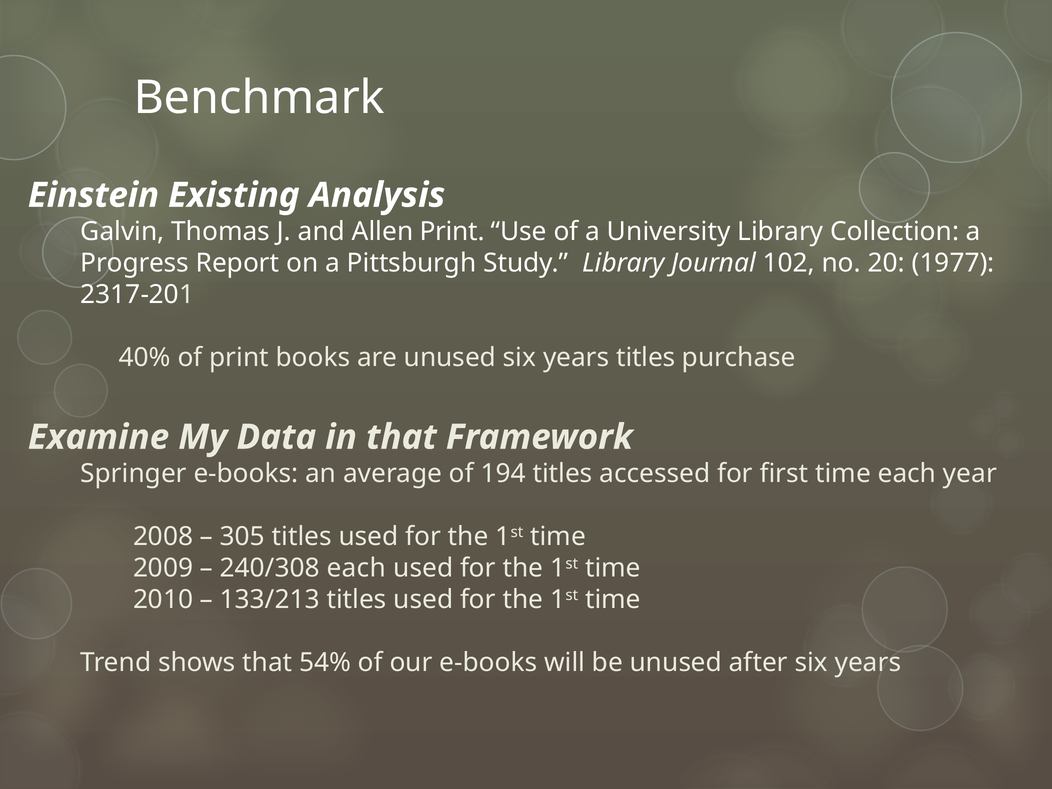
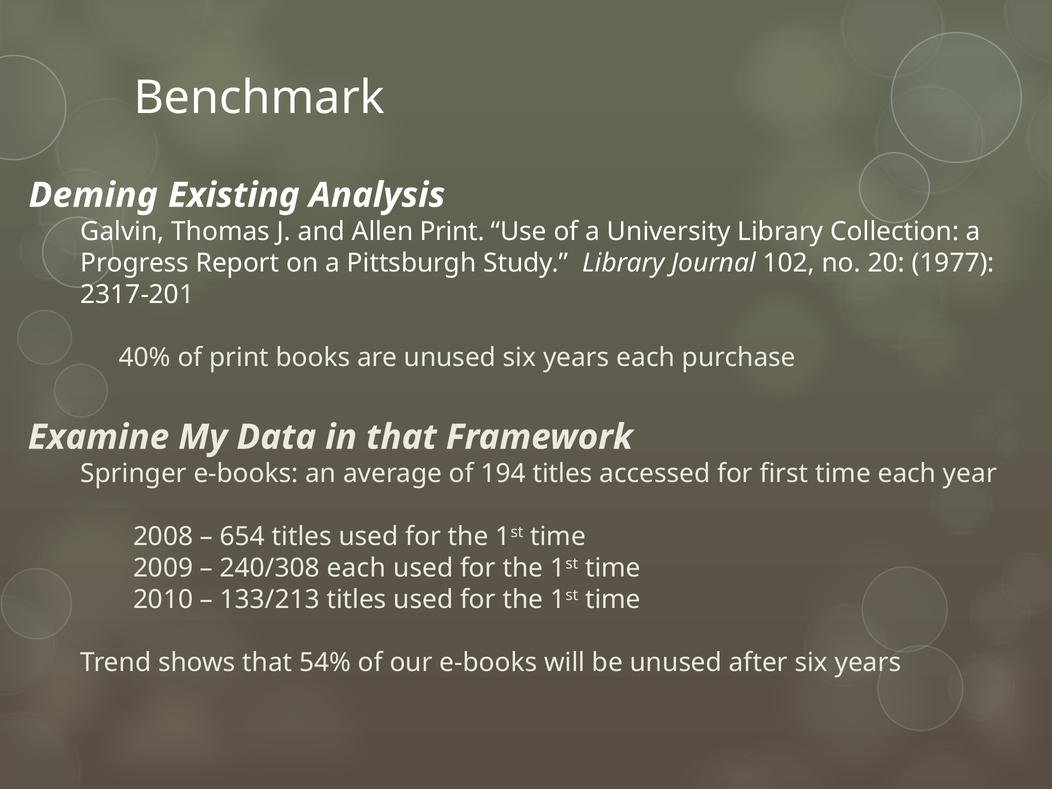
Einstein: Einstein -> Deming
years titles: titles -> each
305: 305 -> 654
